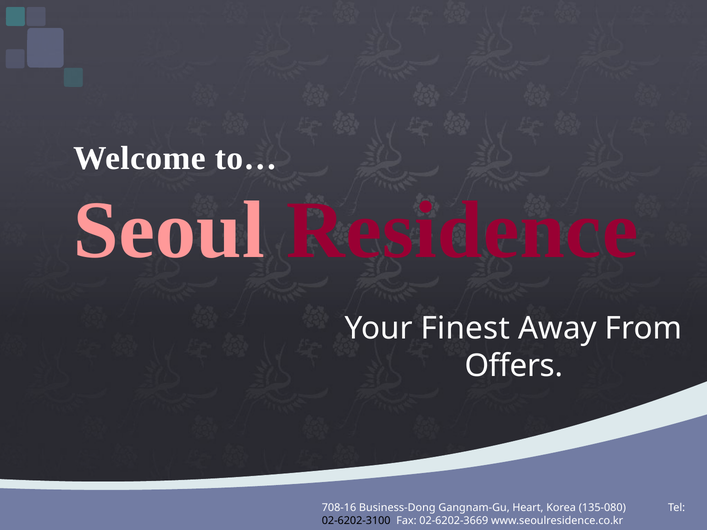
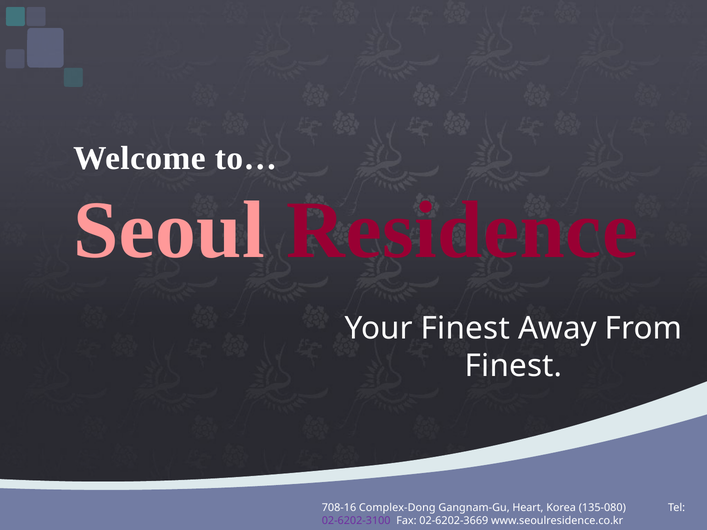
Offers at (514, 366): Offers -> Finest
Business-Dong: Business-Dong -> Complex-Dong
02-6202-3100 colour: black -> purple
